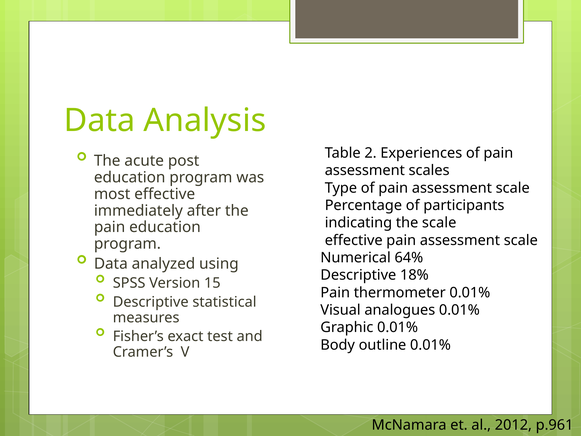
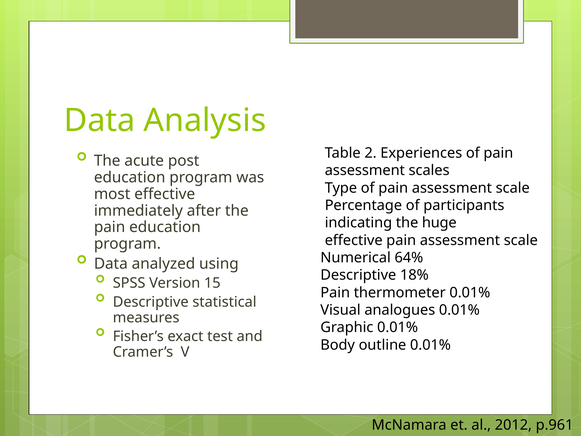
the scale: scale -> huge
